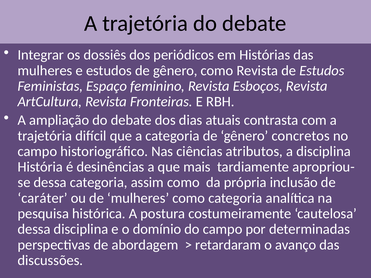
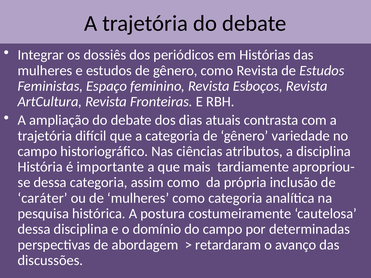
concretos: concretos -> variedade
desinências: desinências -> importante
